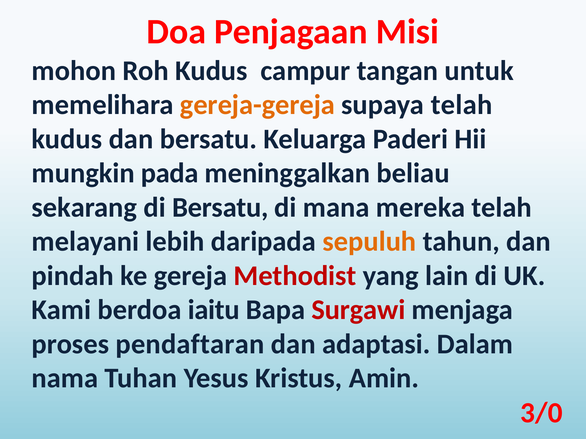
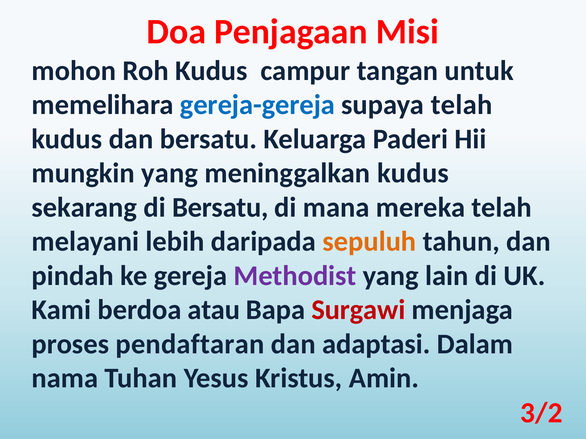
gereja-gereja colour: orange -> blue
mungkin pada: pada -> yang
meninggalkan beliau: beliau -> kudus
Methodist colour: red -> purple
iaitu: iaitu -> atau
3/0: 3/0 -> 3/2
